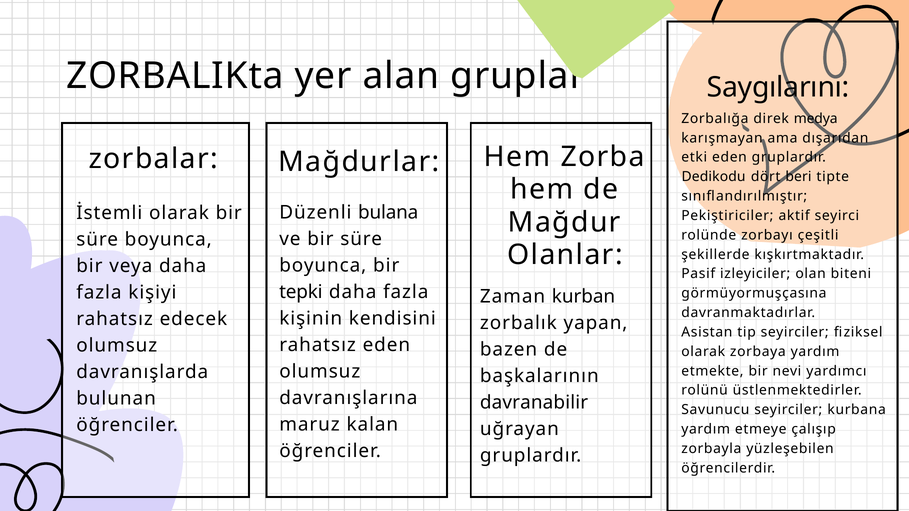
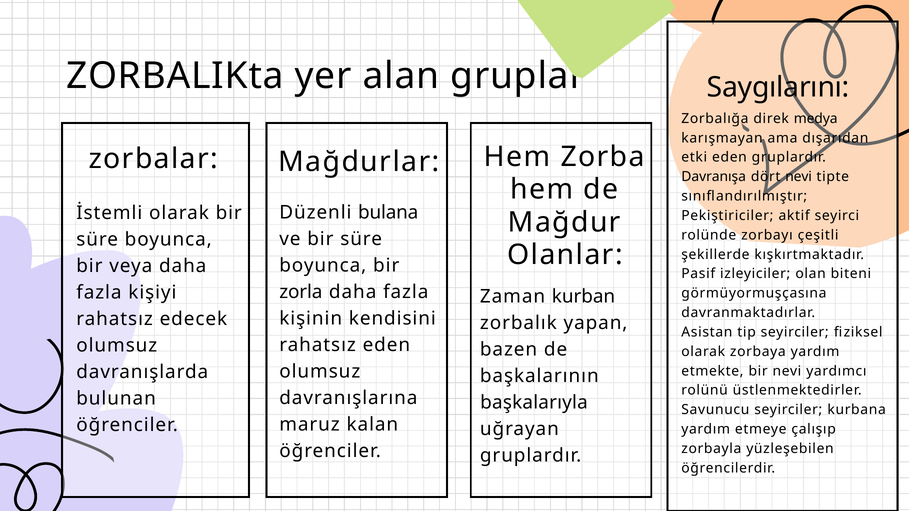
Dedikodu: Dedikodu -> Davranışa
dört beri: beri -> nevi
tepki: tepki -> zorla
davranabilir: davranabilir -> başkalarıyla
